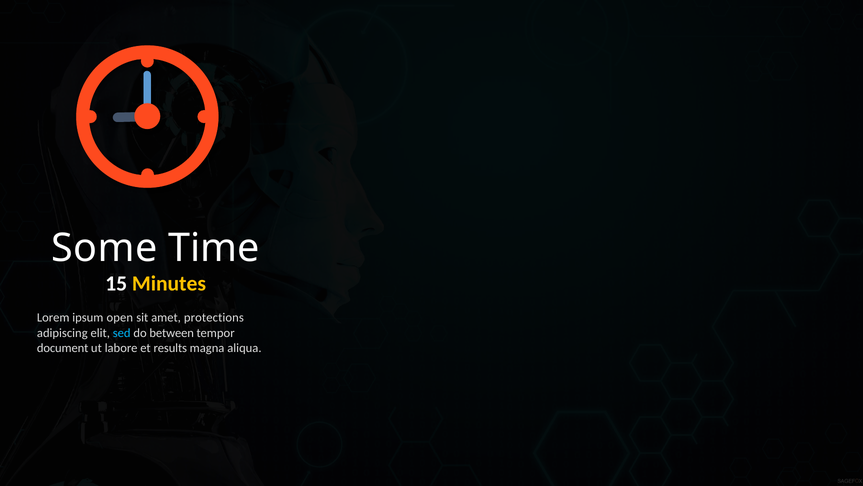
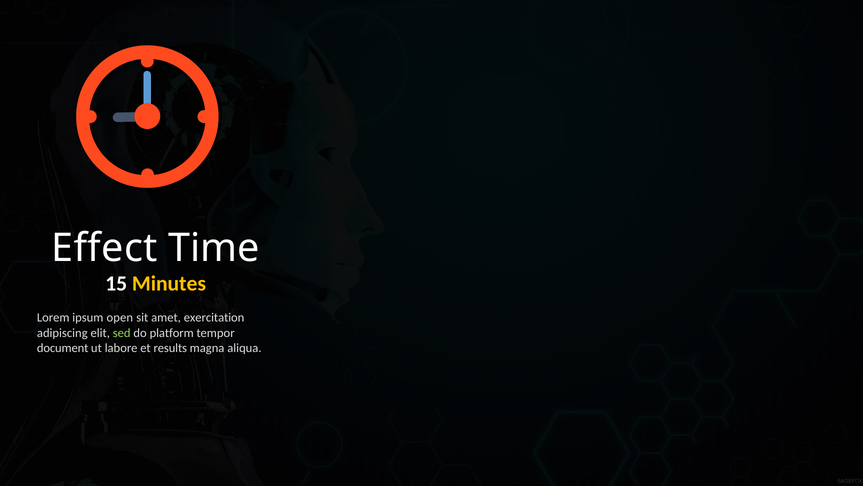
Some: Some -> Effect
protections: protections -> exercitation
sed colour: light blue -> light green
between: between -> platform
